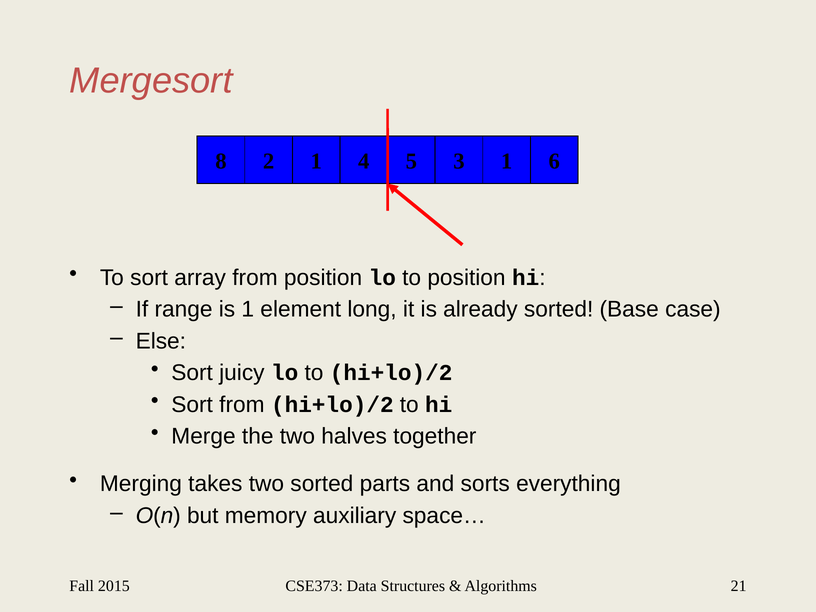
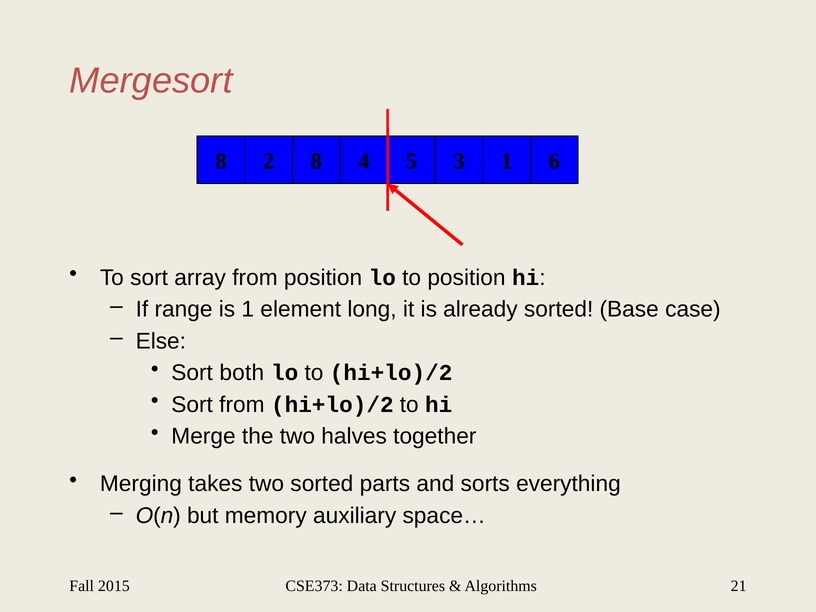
2 1: 1 -> 8
juicy: juicy -> both
